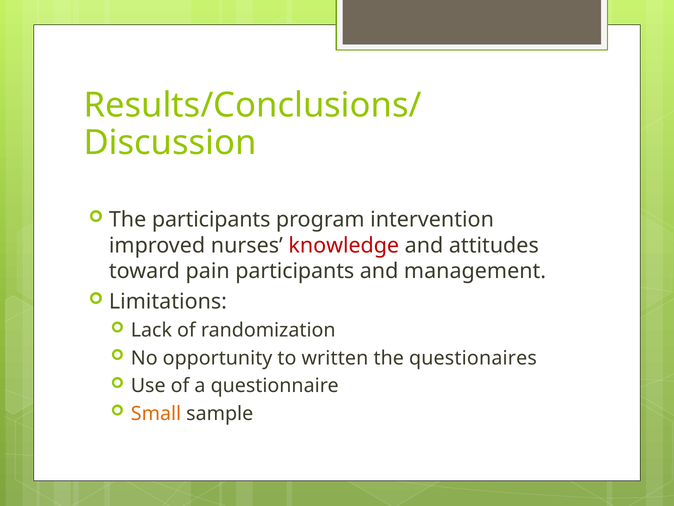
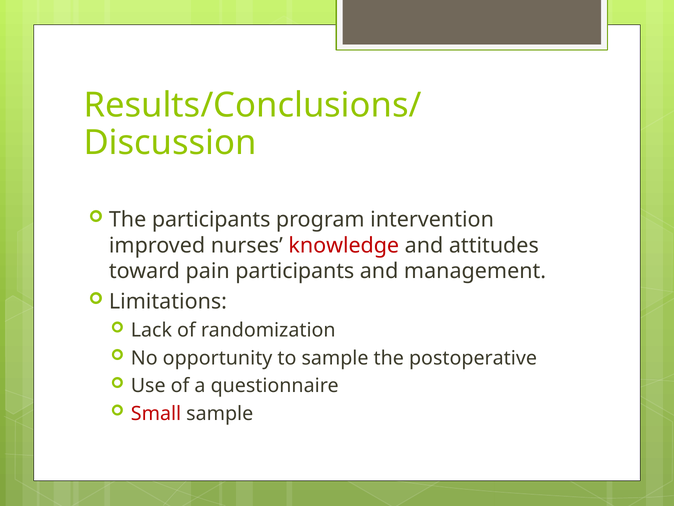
to written: written -> sample
questionaires: questionaires -> postoperative
Small colour: orange -> red
